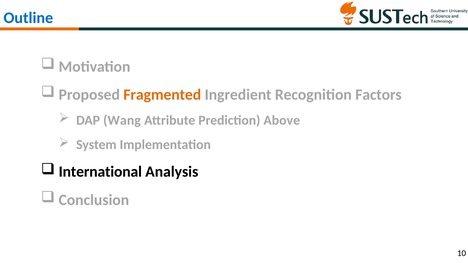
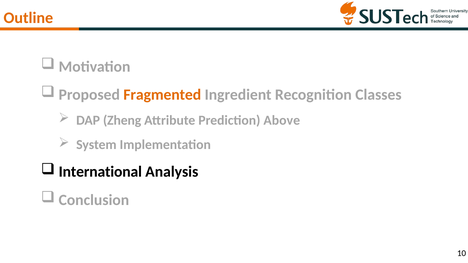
Outline colour: blue -> orange
Factors: Factors -> Classes
Wang: Wang -> Zheng
